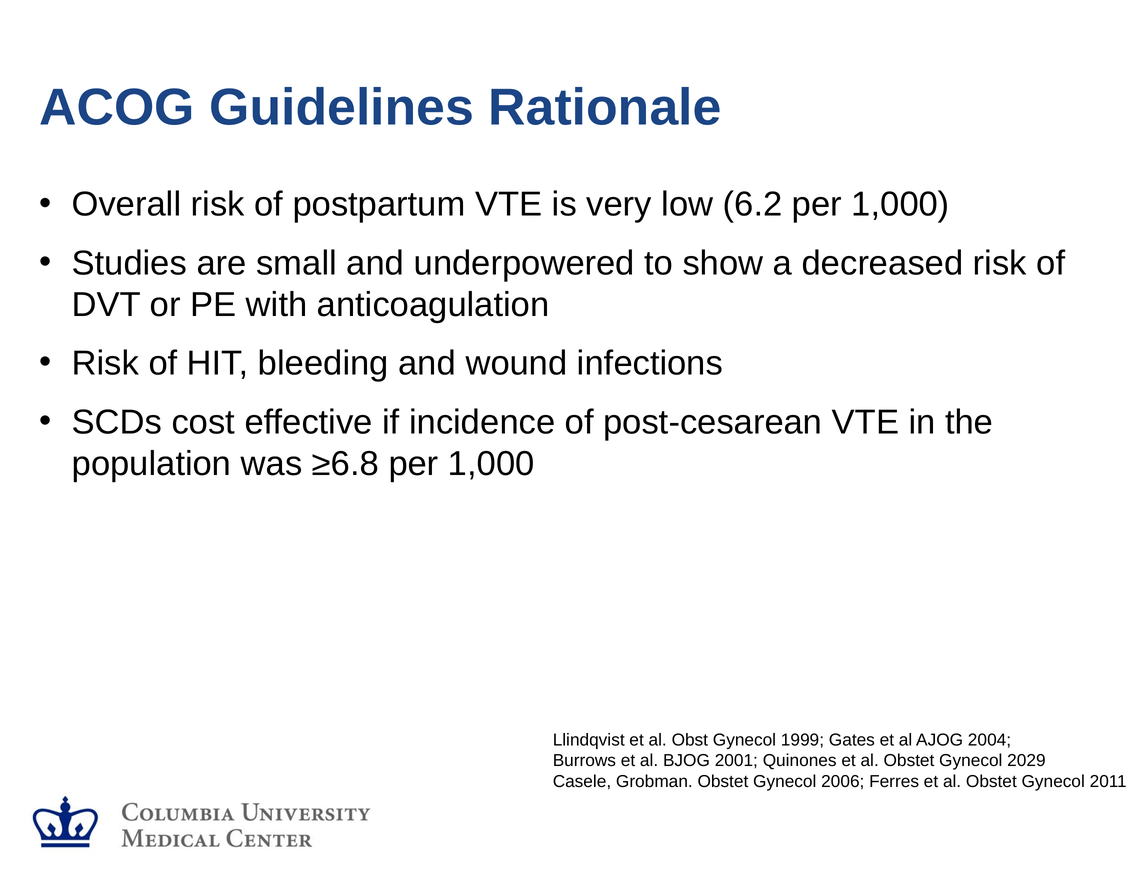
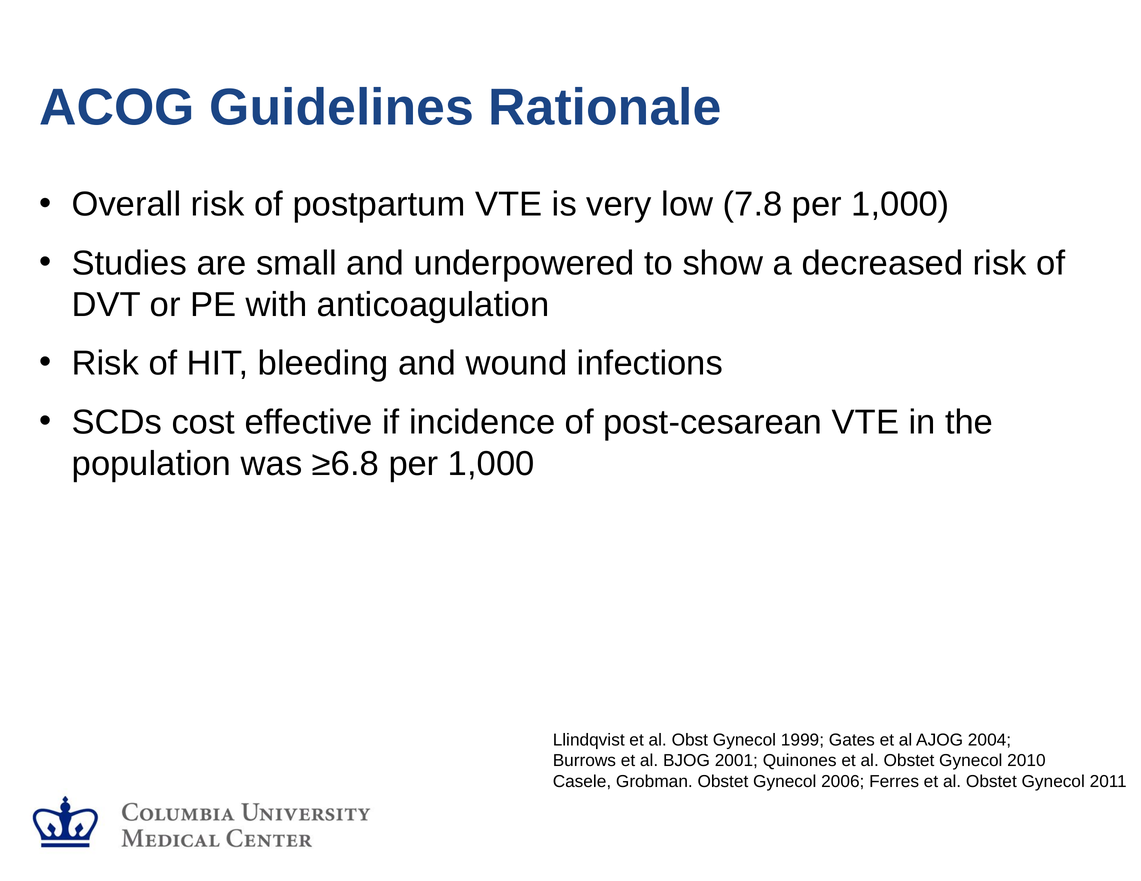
6.2: 6.2 -> 7.8
2029: 2029 -> 2010
